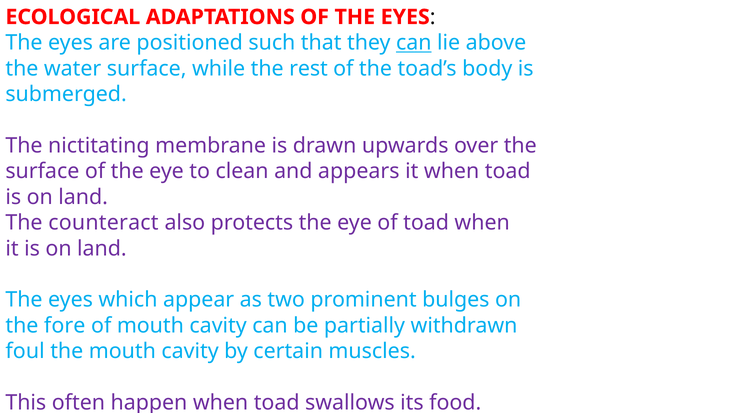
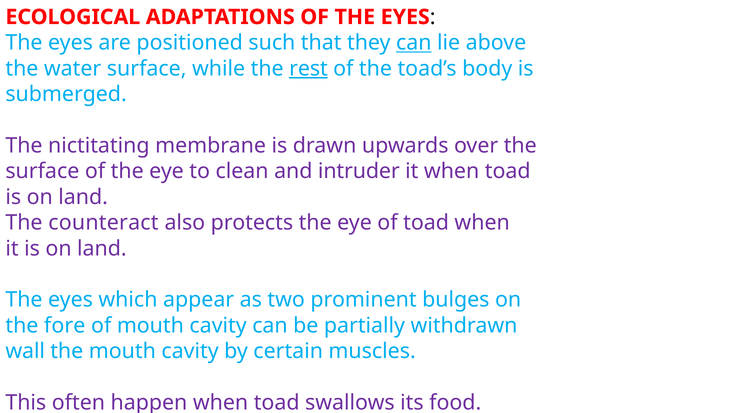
rest underline: none -> present
appears: appears -> intruder
foul: foul -> wall
